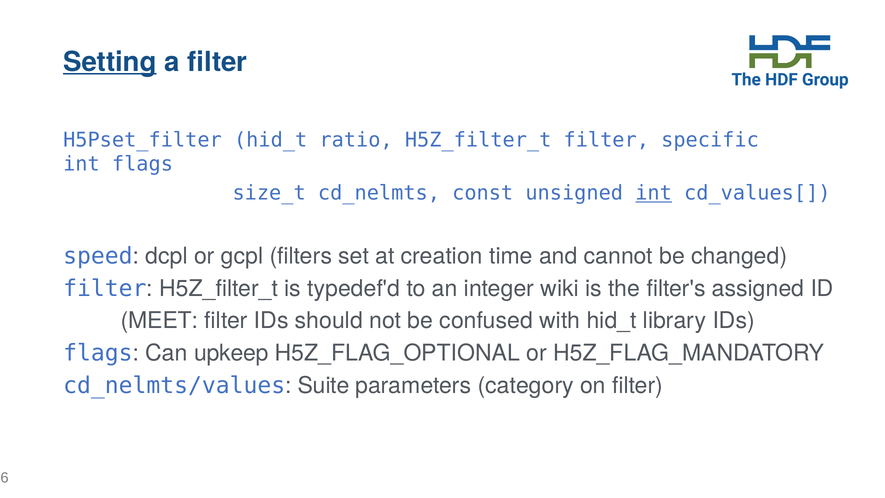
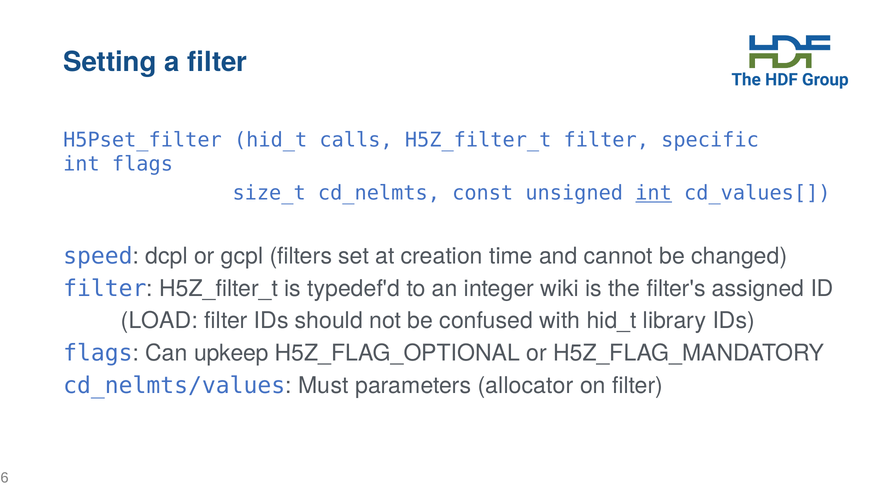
Setting underline: present -> none
ratio: ratio -> calls
MEET: MEET -> LOAD
Suite: Suite -> Must
category: category -> allocator
